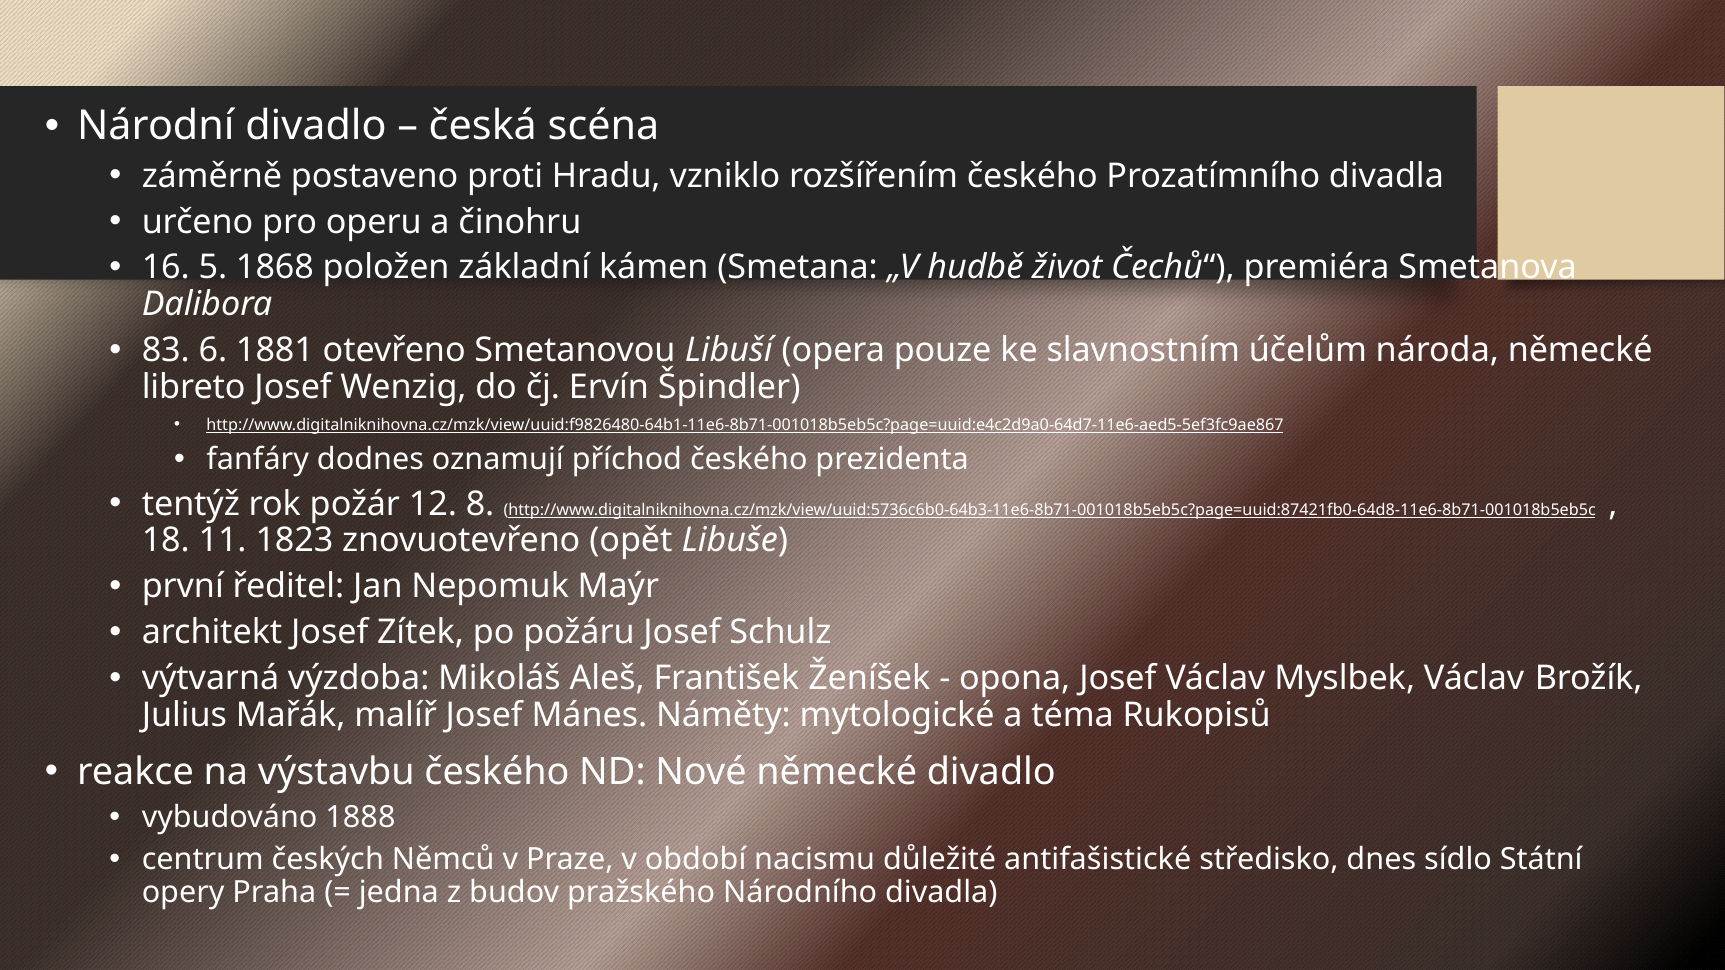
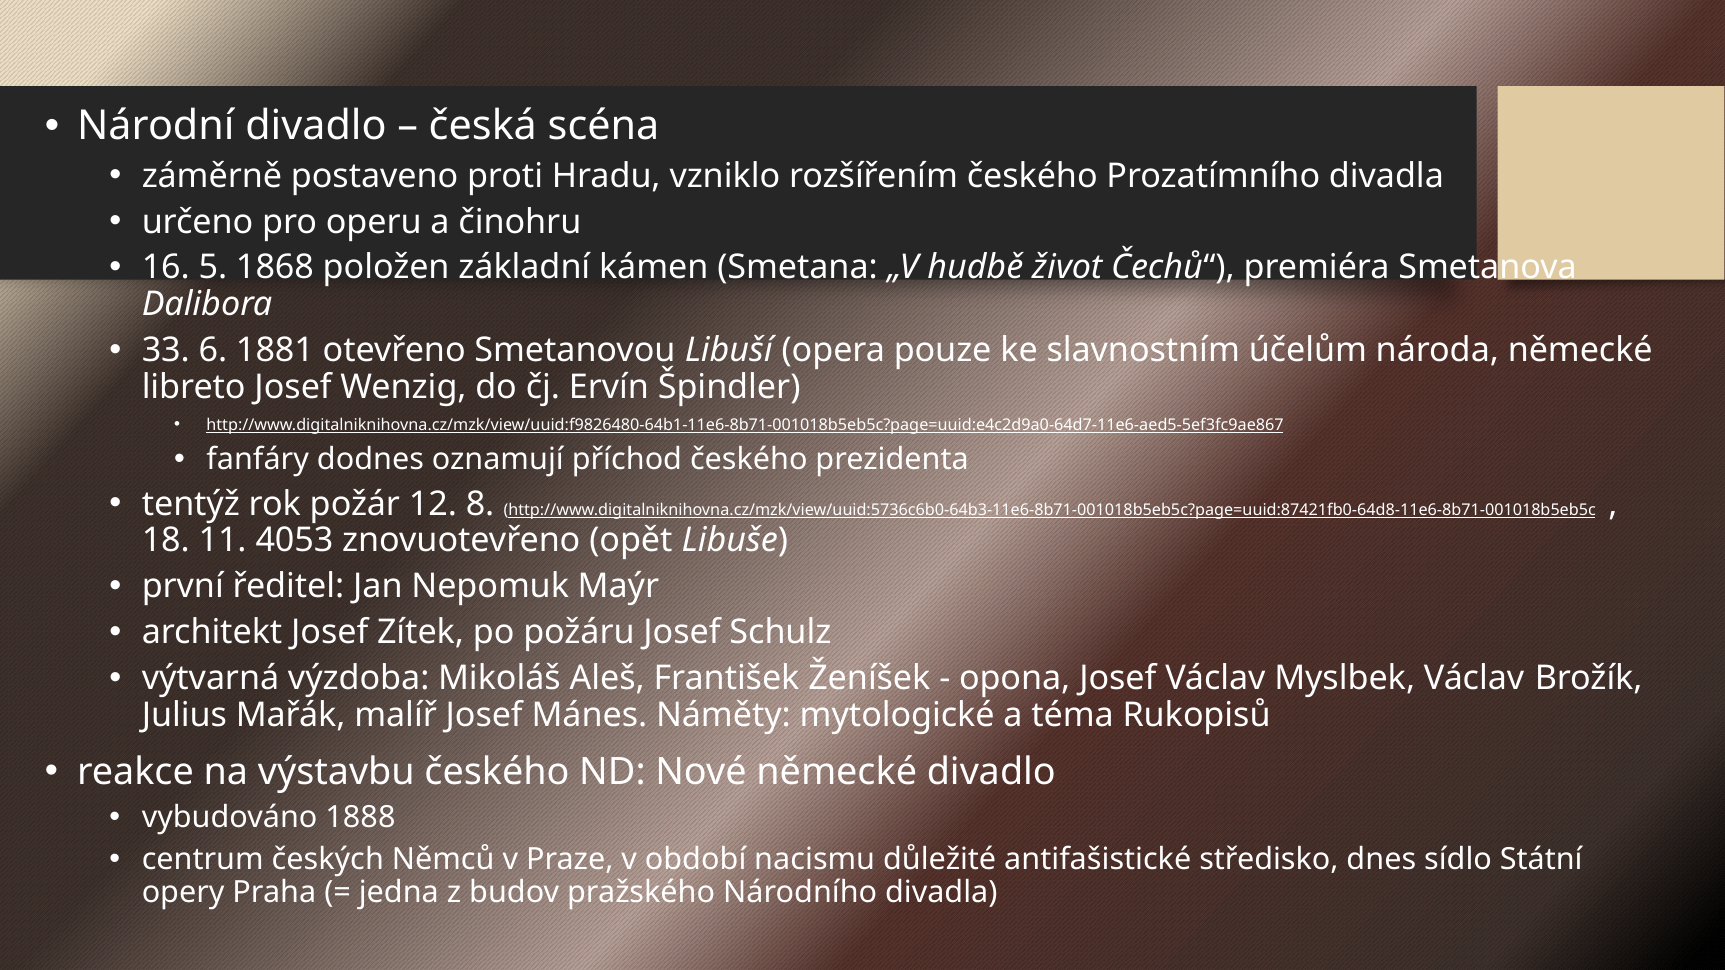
83: 83 -> 33
1823: 1823 -> 4053
